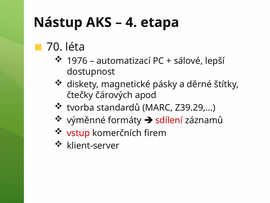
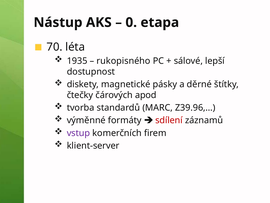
4: 4 -> 0
1976: 1976 -> 1935
automatizací: automatizací -> rukopisného
Z39.29,…: Z39.29,… -> Z39.96,…
vstup colour: red -> purple
